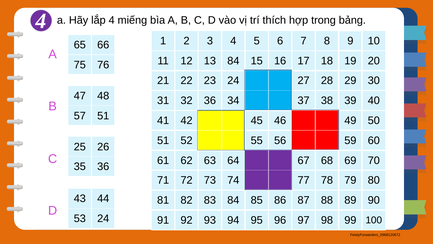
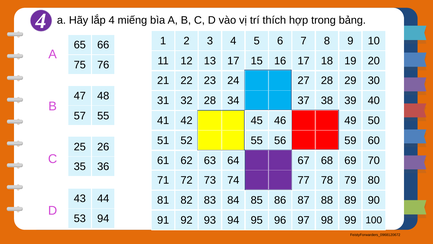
13 84: 84 -> 17
32 36: 36 -> 28
57 51: 51 -> 55
53 24: 24 -> 94
